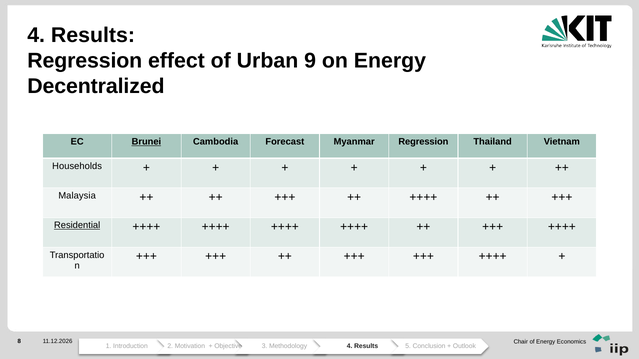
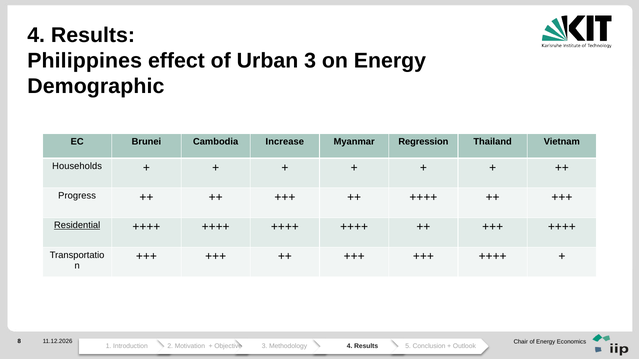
Regression at (85, 61): Regression -> Philippines
Urban 9: 9 -> 3
Decentralized: Decentralized -> Demographic
Brunei underline: present -> none
Forecast: Forecast -> Increase
Malaysia: Malaysia -> Progress
